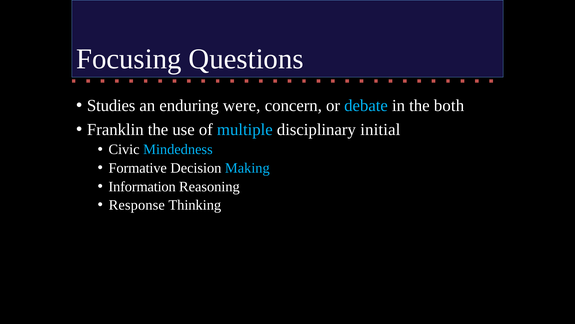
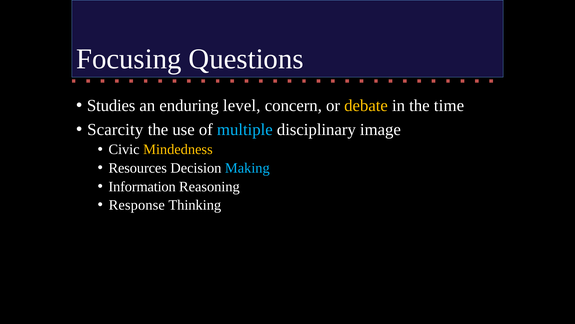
were: were -> level
debate colour: light blue -> yellow
both: both -> time
Franklin: Franklin -> Scarcity
initial: initial -> image
Mindedness colour: light blue -> yellow
Formative: Formative -> Resources
